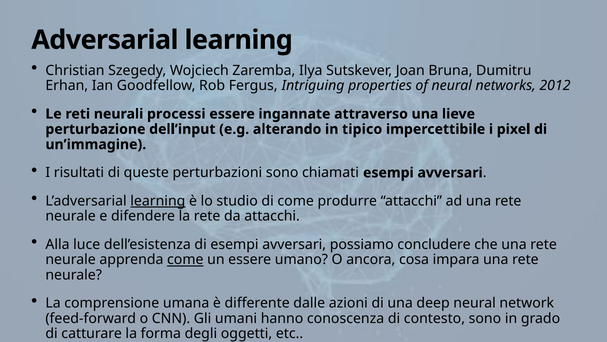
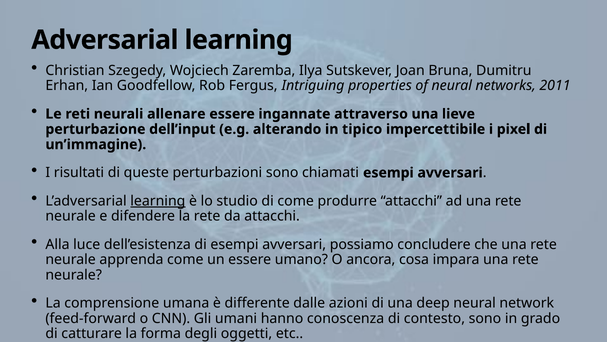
2012: 2012 -> 2011
processi: processi -> allenare
come at (185, 259) underline: present -> none
